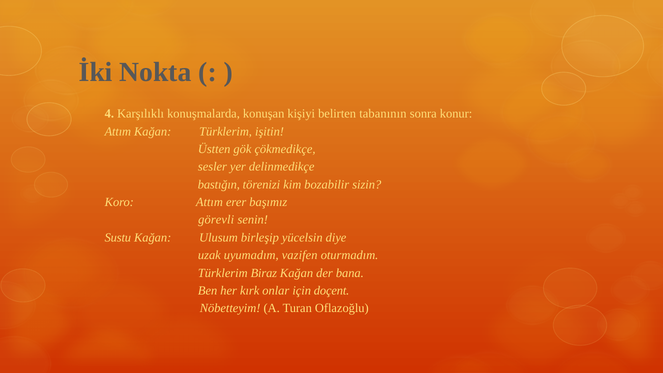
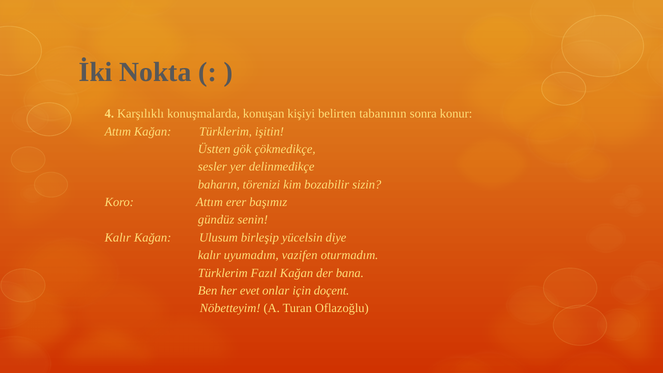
bastığın: bastığın -> baharın
görevli: görevli -> gündüz
Sustu at (118, 238): Sustu -> Kalır
uzak at (209, 255): uzak -> kalır
Biraz: Biraz -> Fazıl
kırk: kırk -> evet
